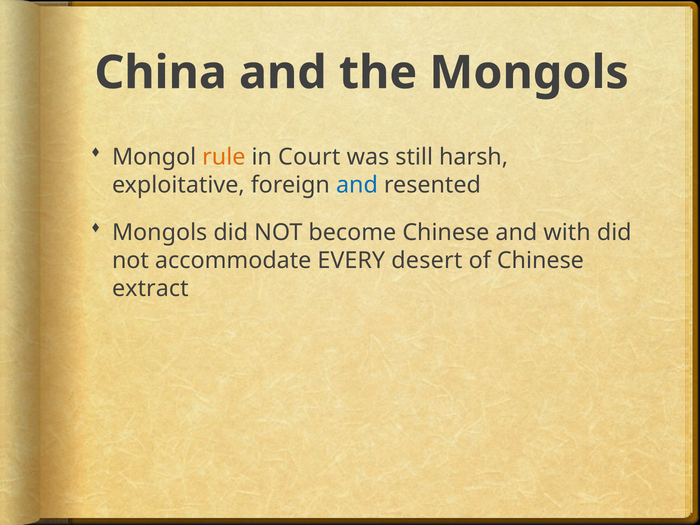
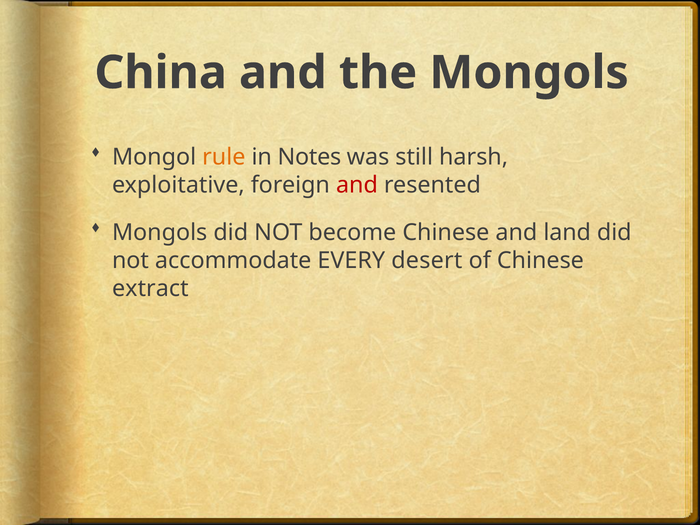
Court: Court -> Notes
and at (357, 185) colour: blue -> red
with: with -> land
